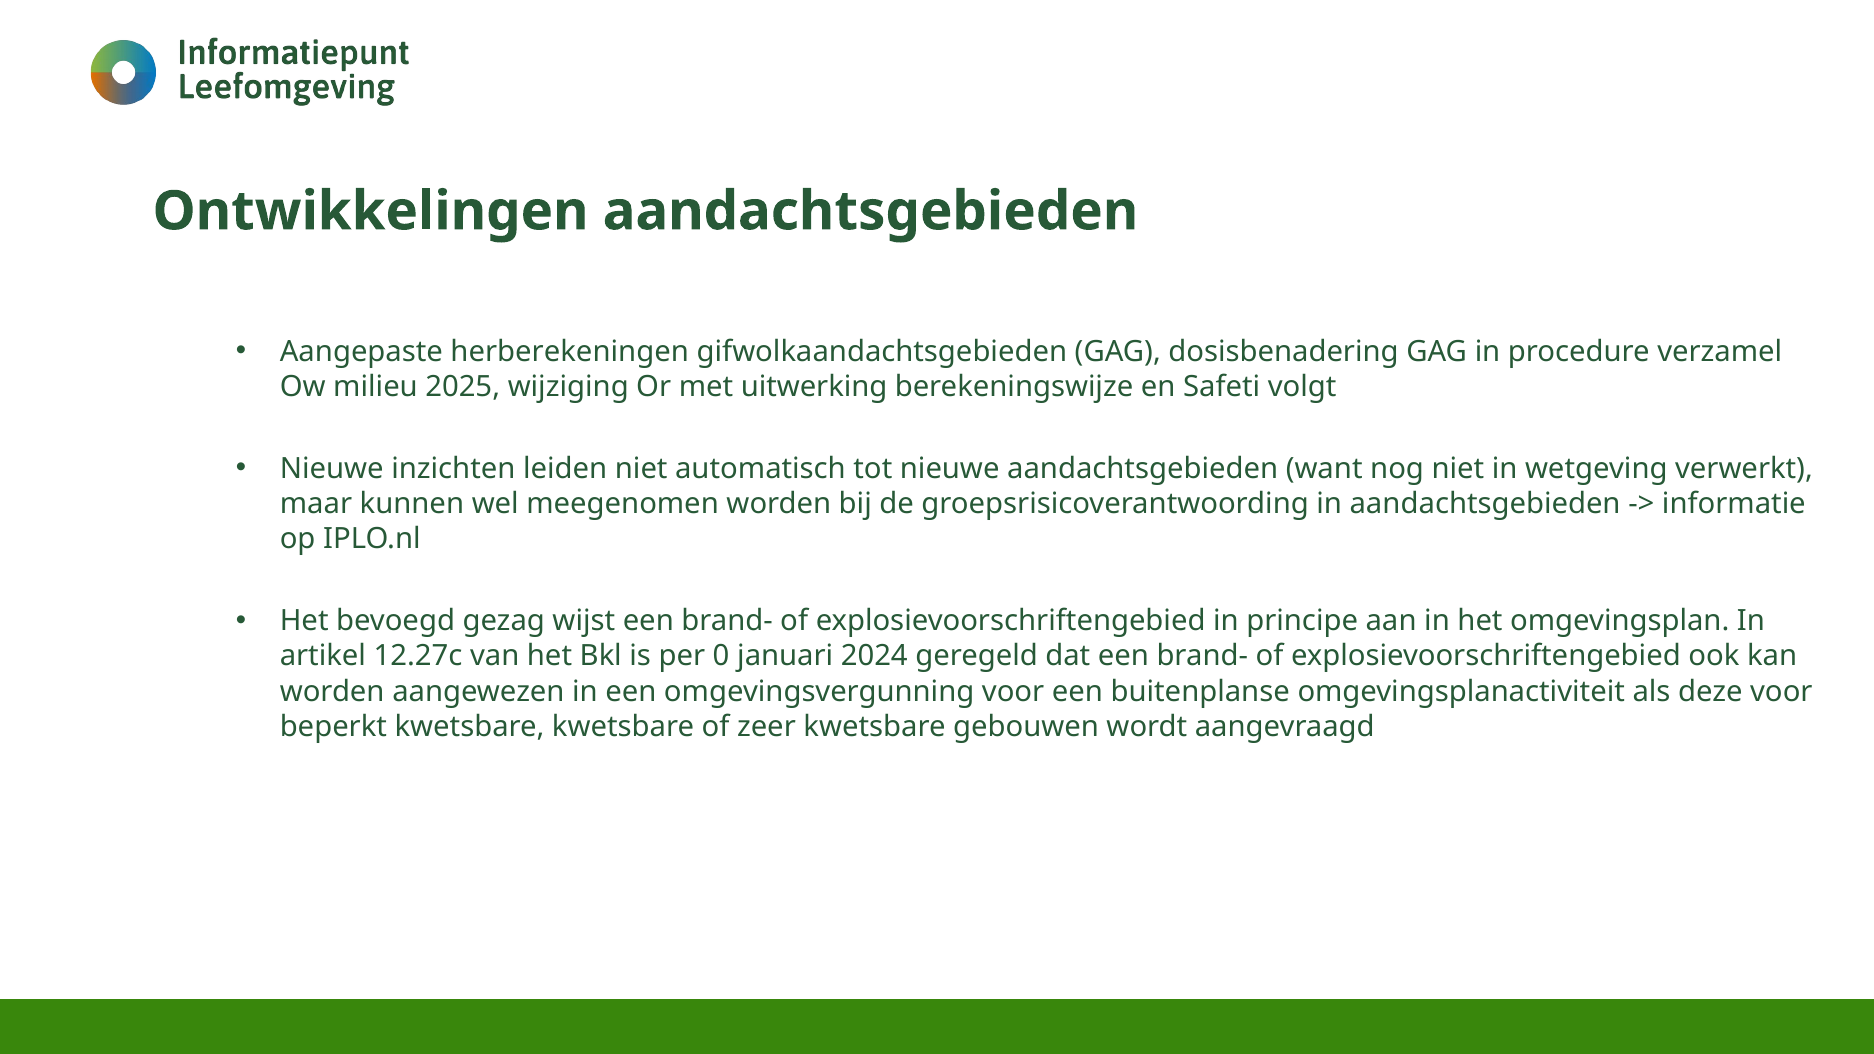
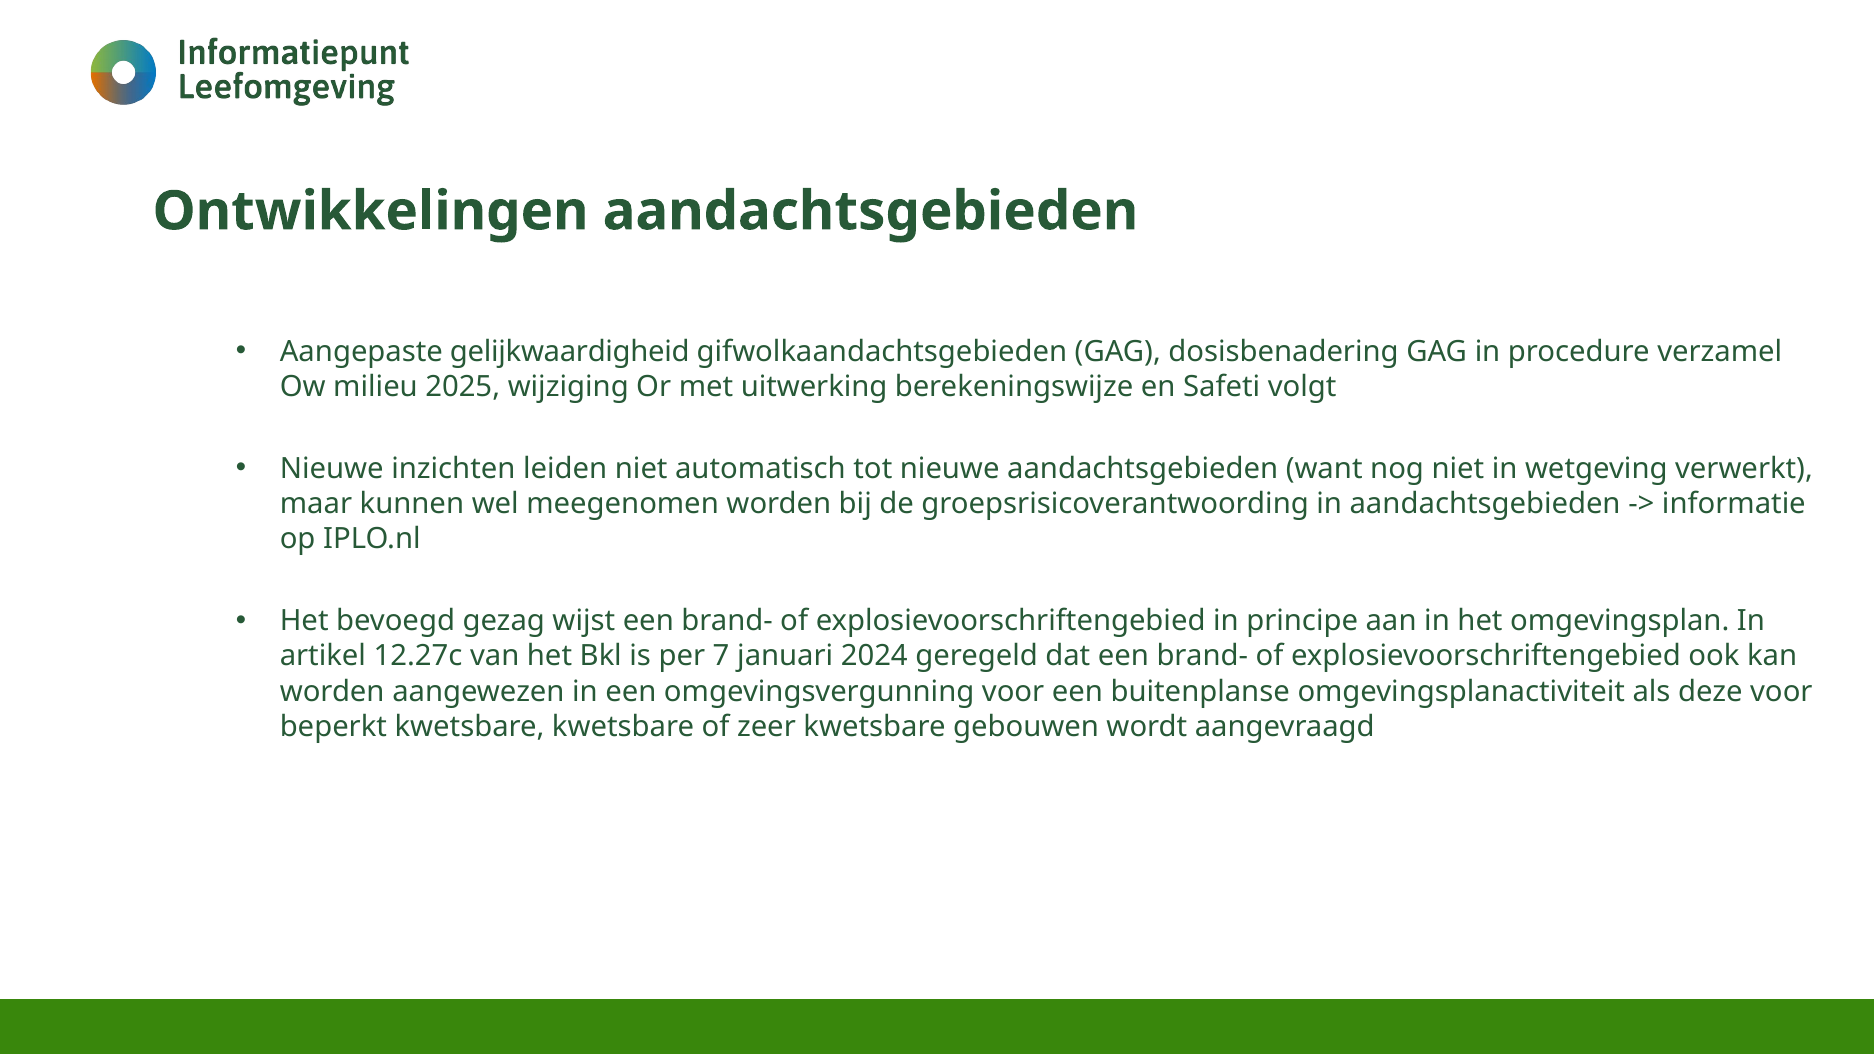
herberekeningen: herberekeningen -> gelijkwaardigheid
0: 0 -> 7
